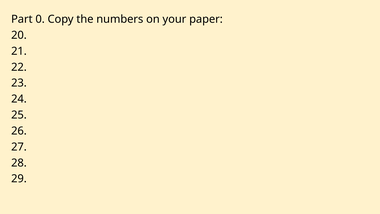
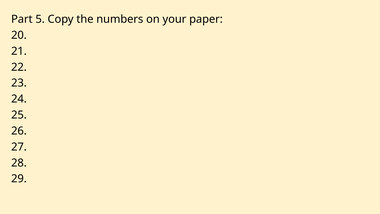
0: 0 -> 5
